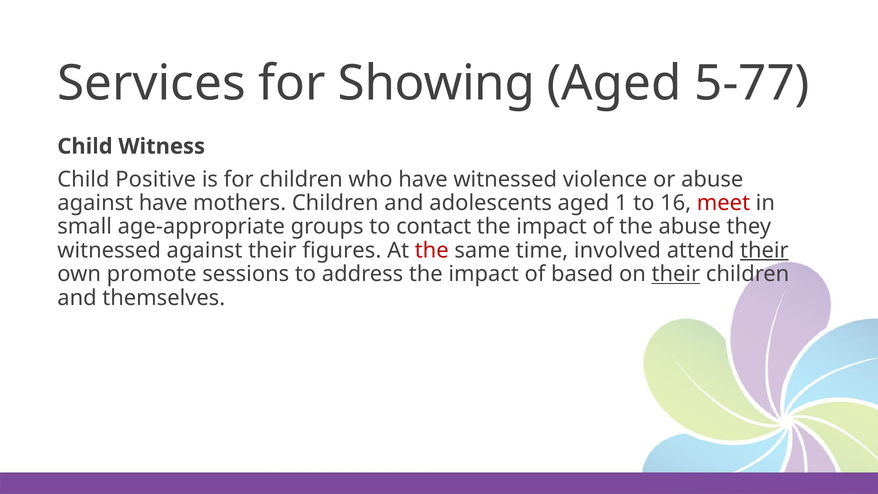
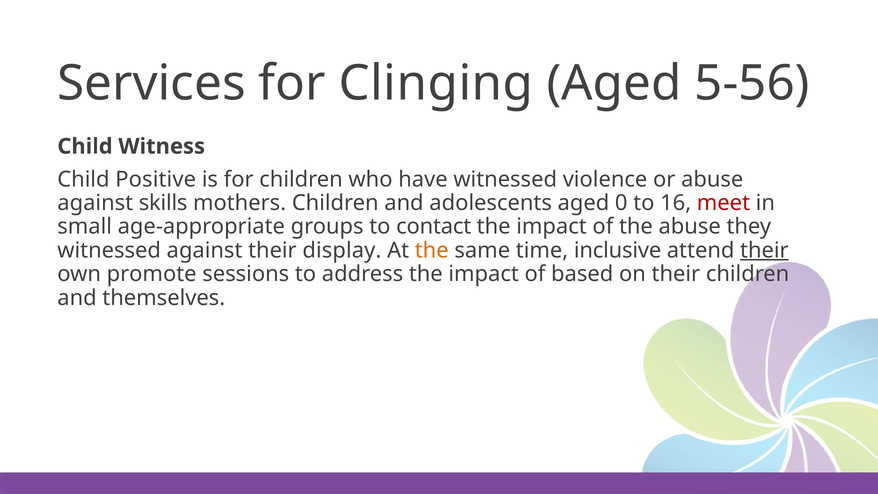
Showing: Showing -> Clinging
5-77: 5-77 -> 5-56
against have: have -> skills
1: 1 -> 0
figures: figures -> display
the at (432, 250) colour: red -> orange
involved: involved -> inclusive
their at (676, 274) underline: present -> none
